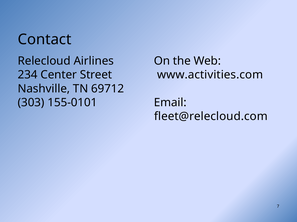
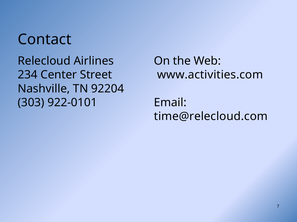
69712: 69712 -> 92204
155-0101: 155-0101 -> 922-0101
fleet@relecloud.com: fleet@relecloud.com -> time@relecloud.com
